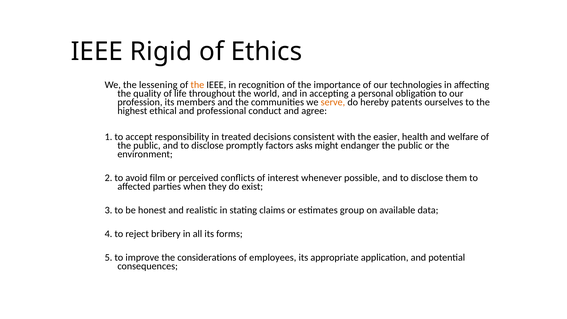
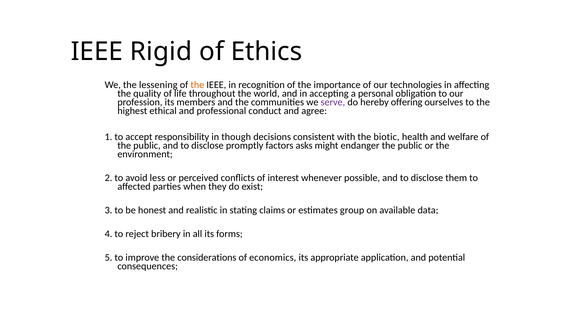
serve colour: orange -> purple
patents: patents -> offering
treated: treated -> though
easier: easier -> biotic
film: film -> less
employees: employees -> economics
